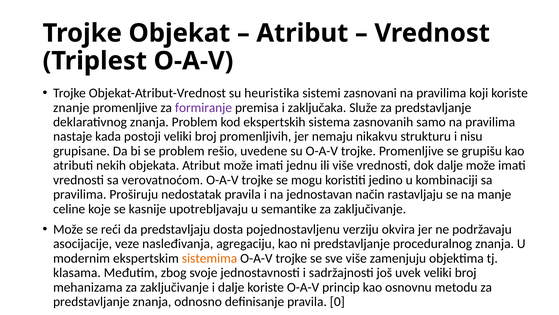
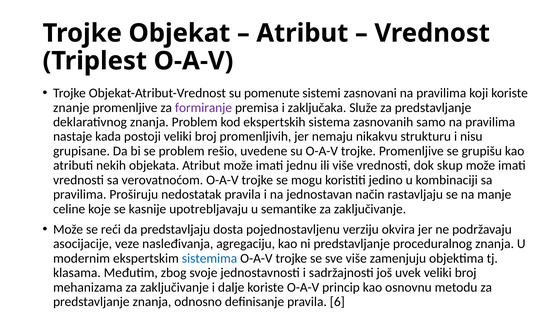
heuristika: heuristika -> pomenute
dok dalje: dalje -> skup
sistemima colour: orange -> blue
0: 0 -> 6
